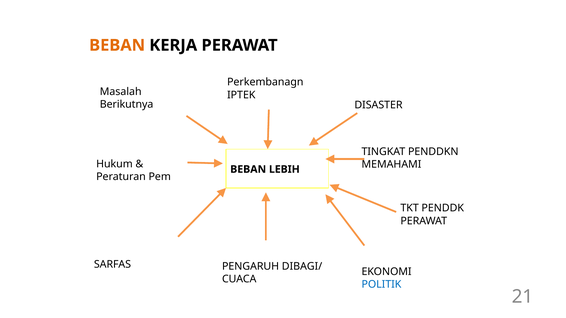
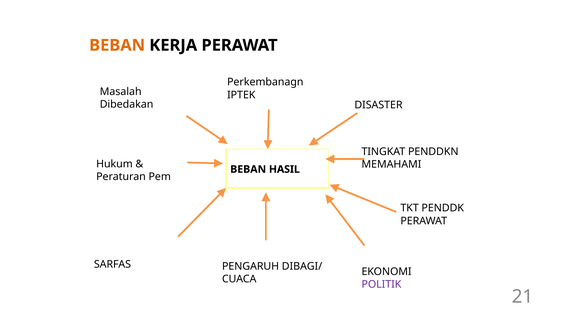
Berikutnya: Berikutnya -> Dibedakan
LEBIH: LEBIH -> HASIL
POLITIK colour: blue -> purple
